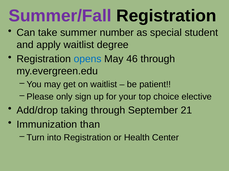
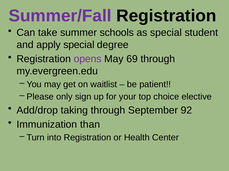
number: number -> schools
apply waitlist: waitlist -> special
opens colour: blue -> purple
46: 46 -> 69
21: 21 -> 92
